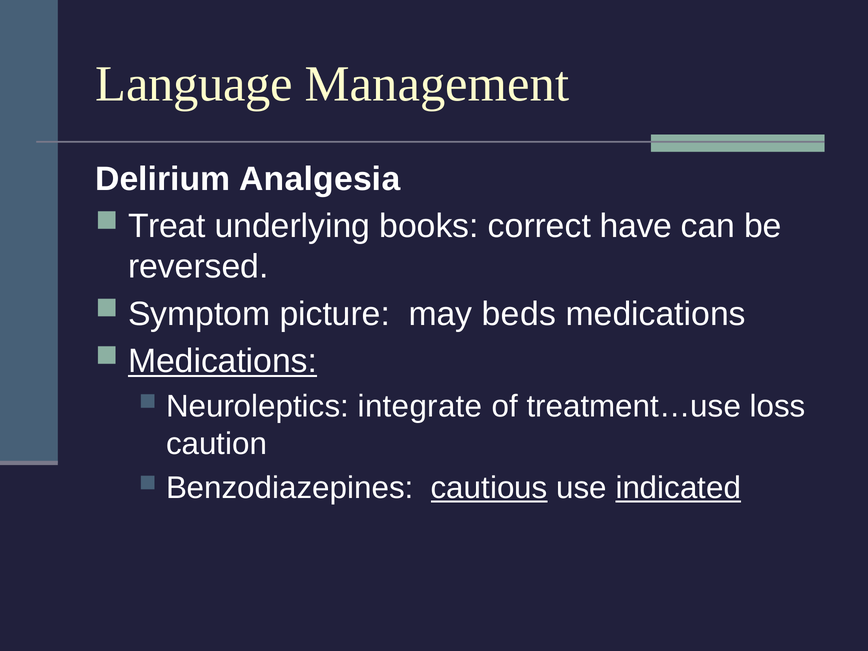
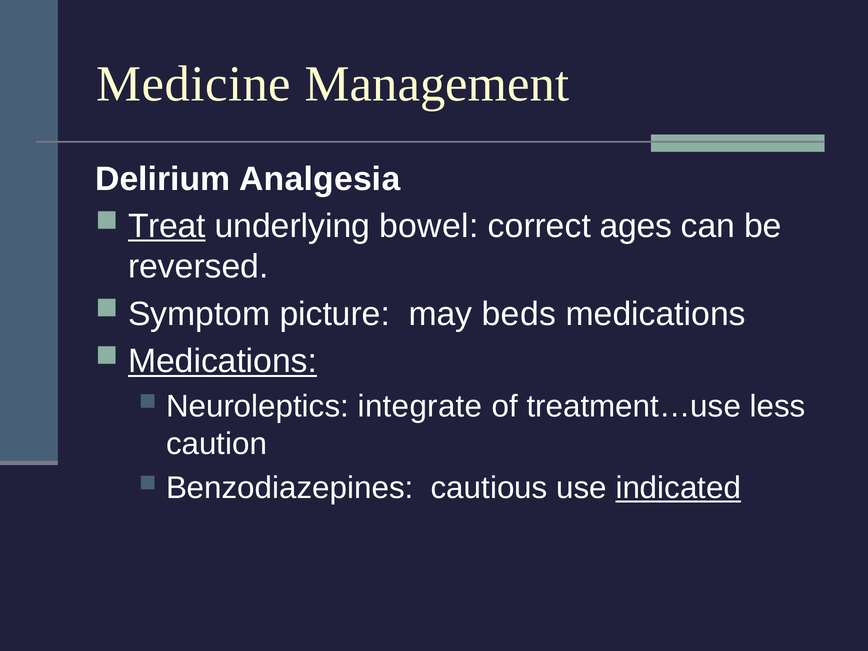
Language: Language -> Medicine
Treat underline: none -> present
books: books -> bowel
have: have -> ages
loss: loss -> less
cautious underline: present -> none
